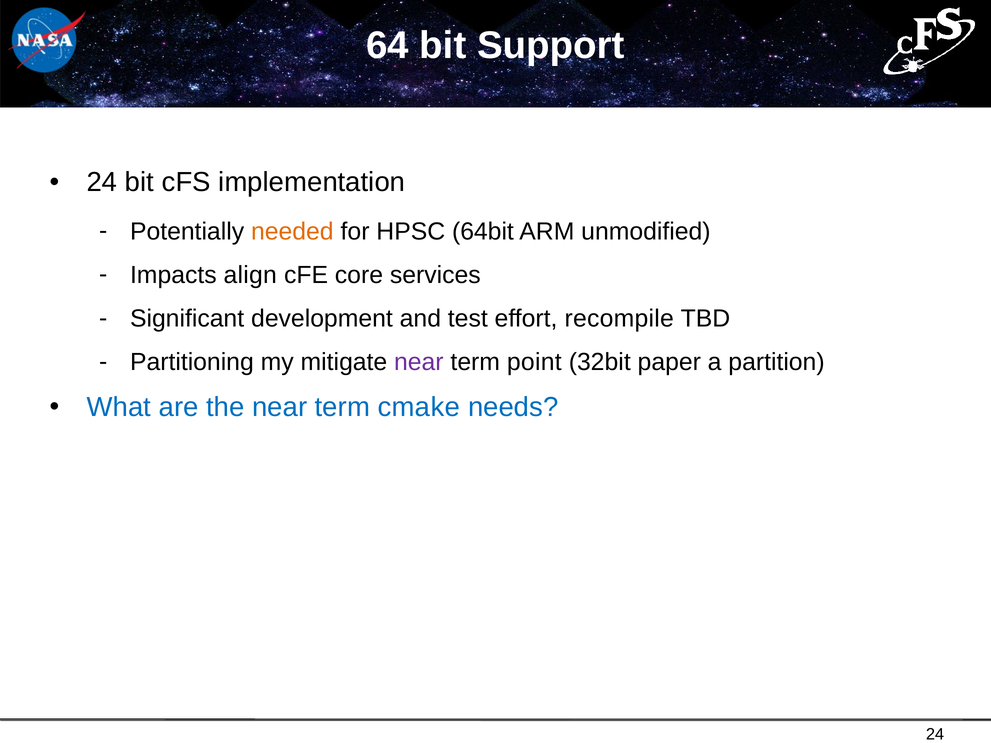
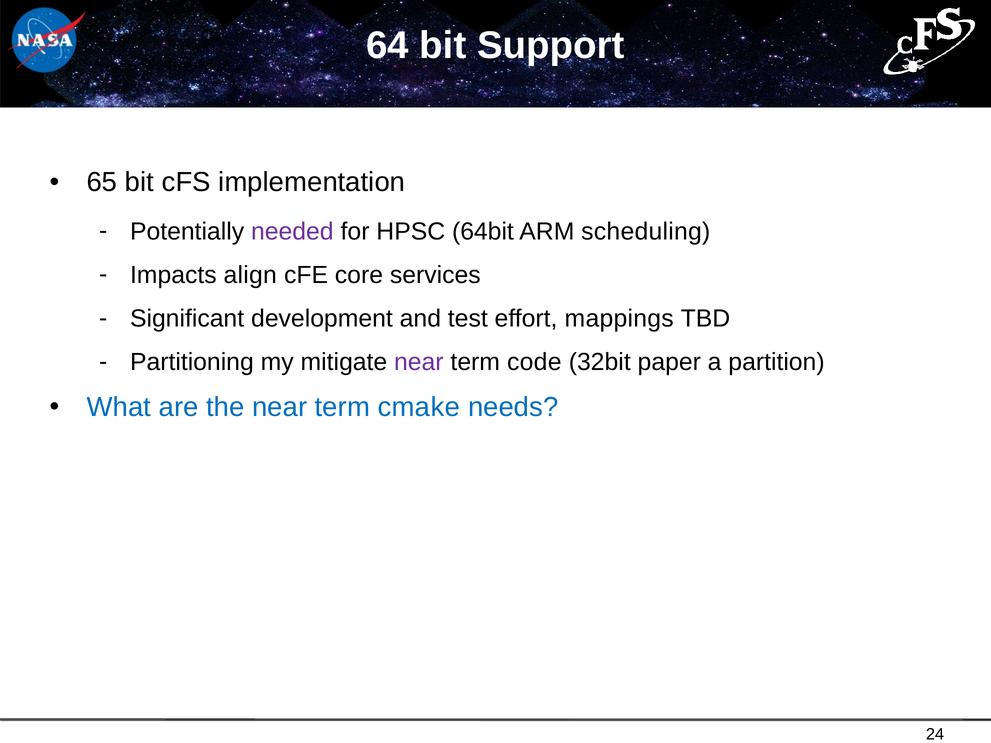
24 at (102, 182): 24 -> 65
needed colour: orange -> purple
unmodified: unmodified -> scheduling
recompile: recompile -> mappings
point: point -> code
